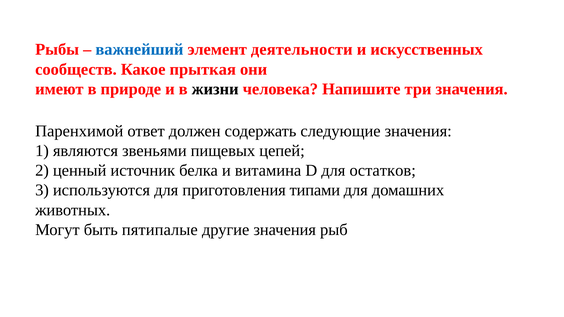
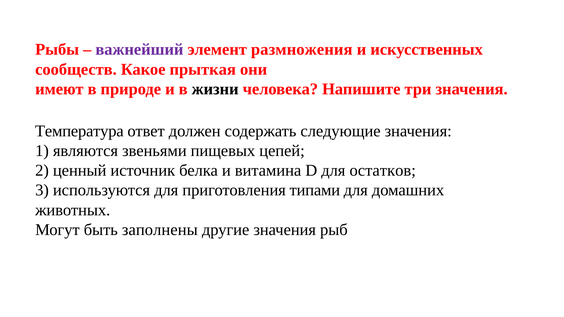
важнейший colour: blue -> purple
деятельности: деятельности -> размножения
Паренхимой: Паренхимой -> Температура
пятипалые: пятипалые -> заполнены
